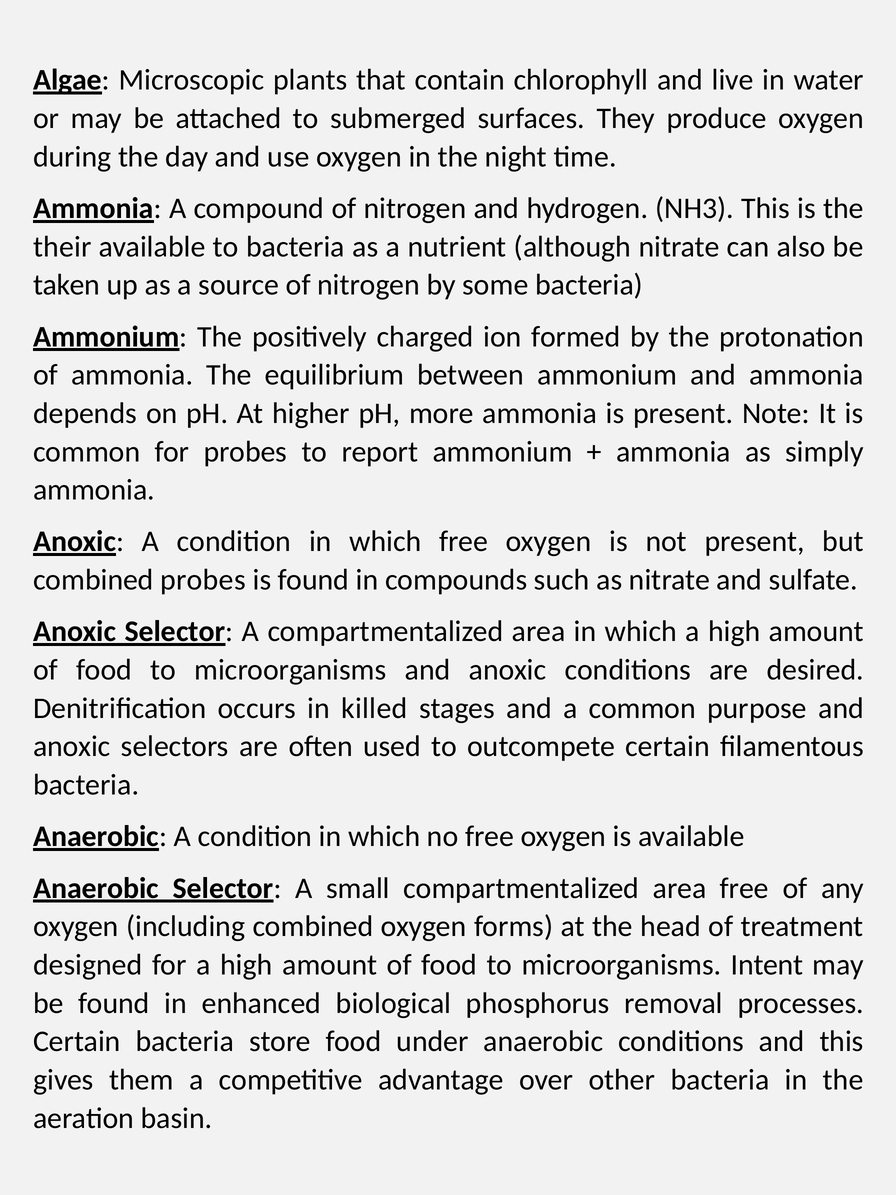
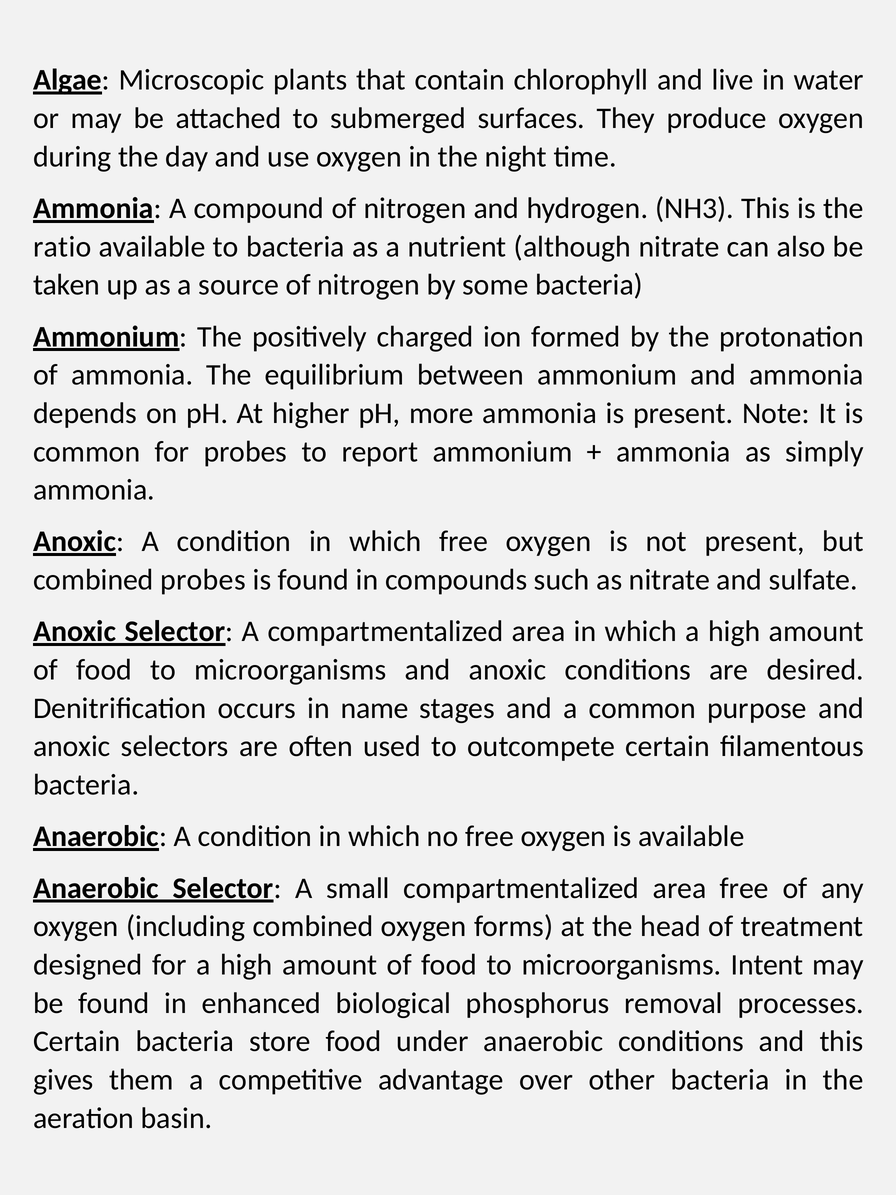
their: their -> ratio
killed: killed -> name
